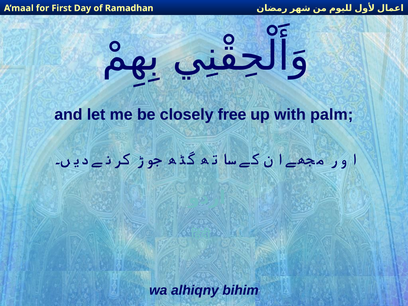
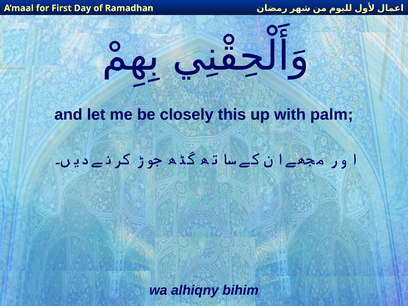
free: free -> this
